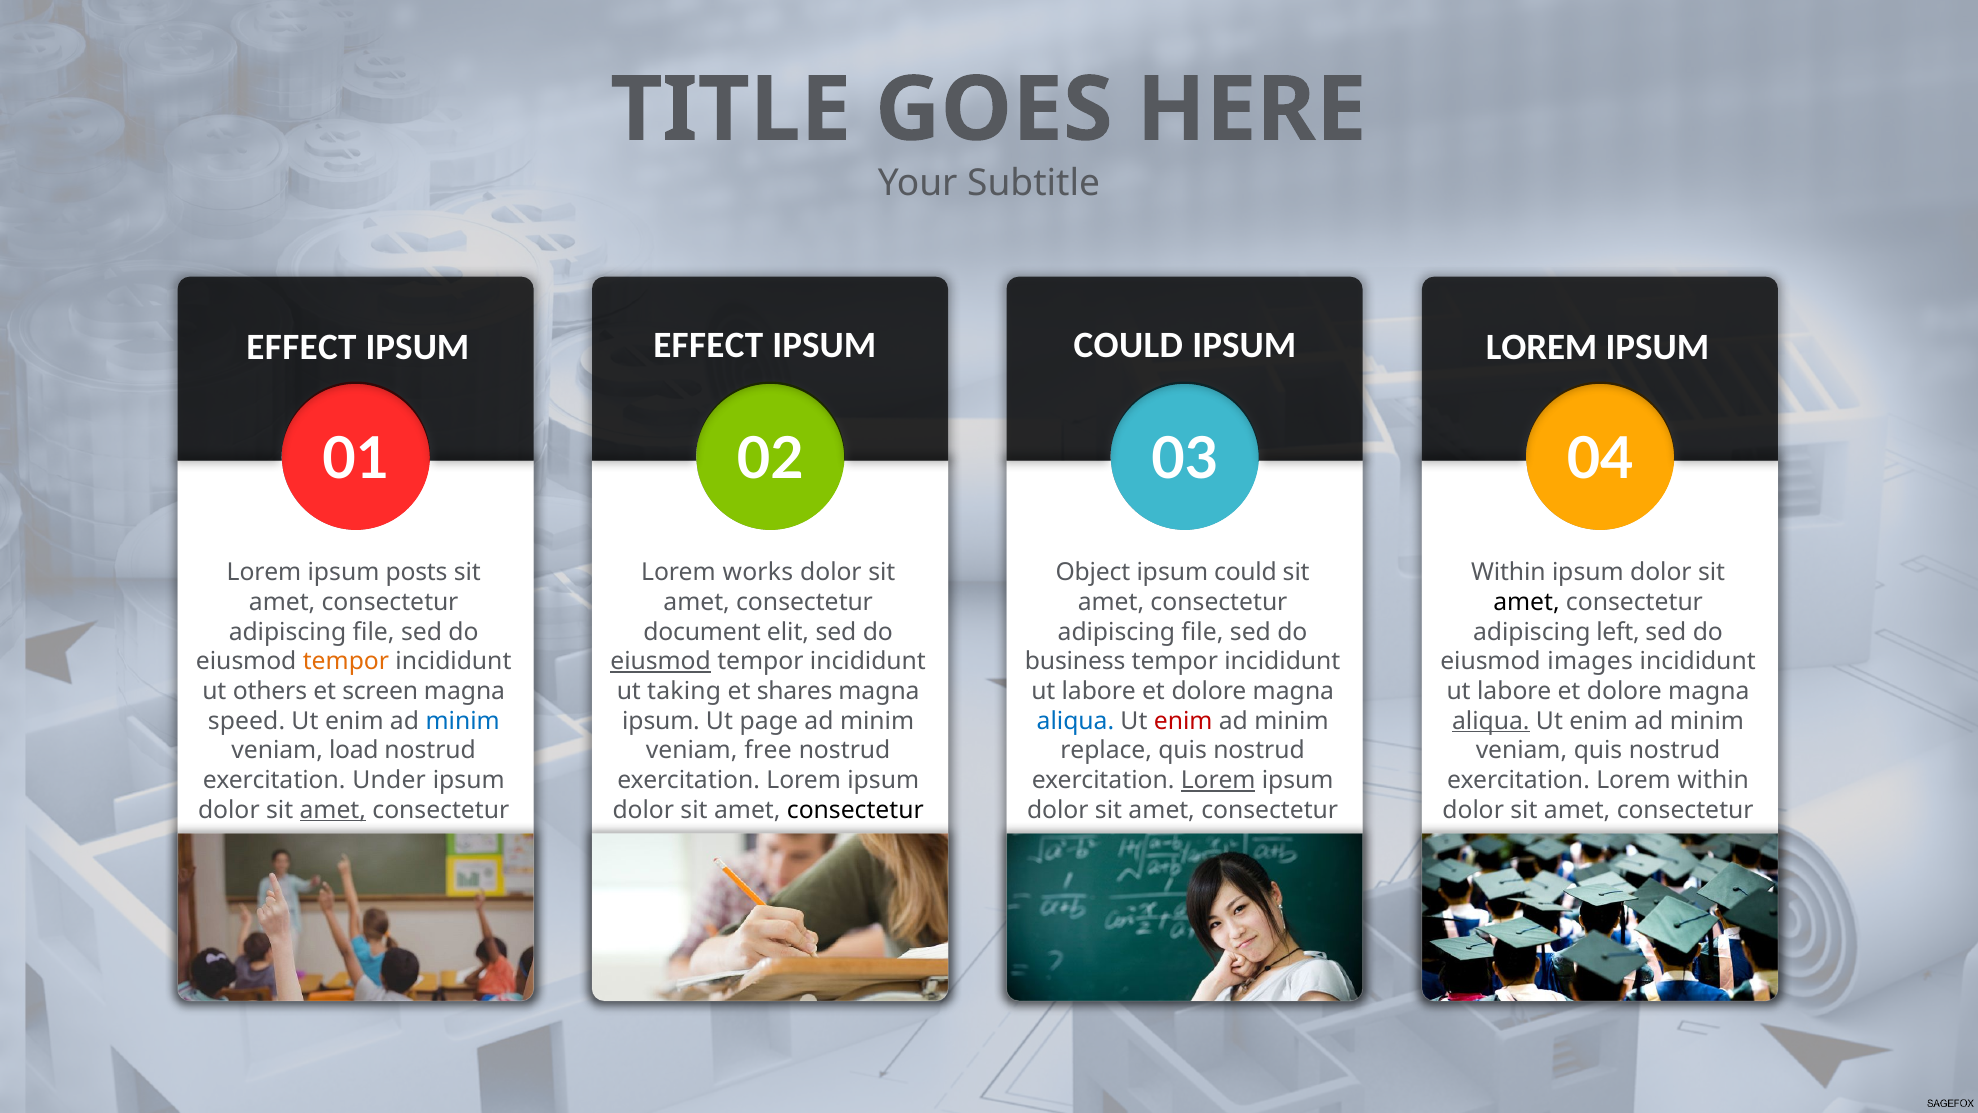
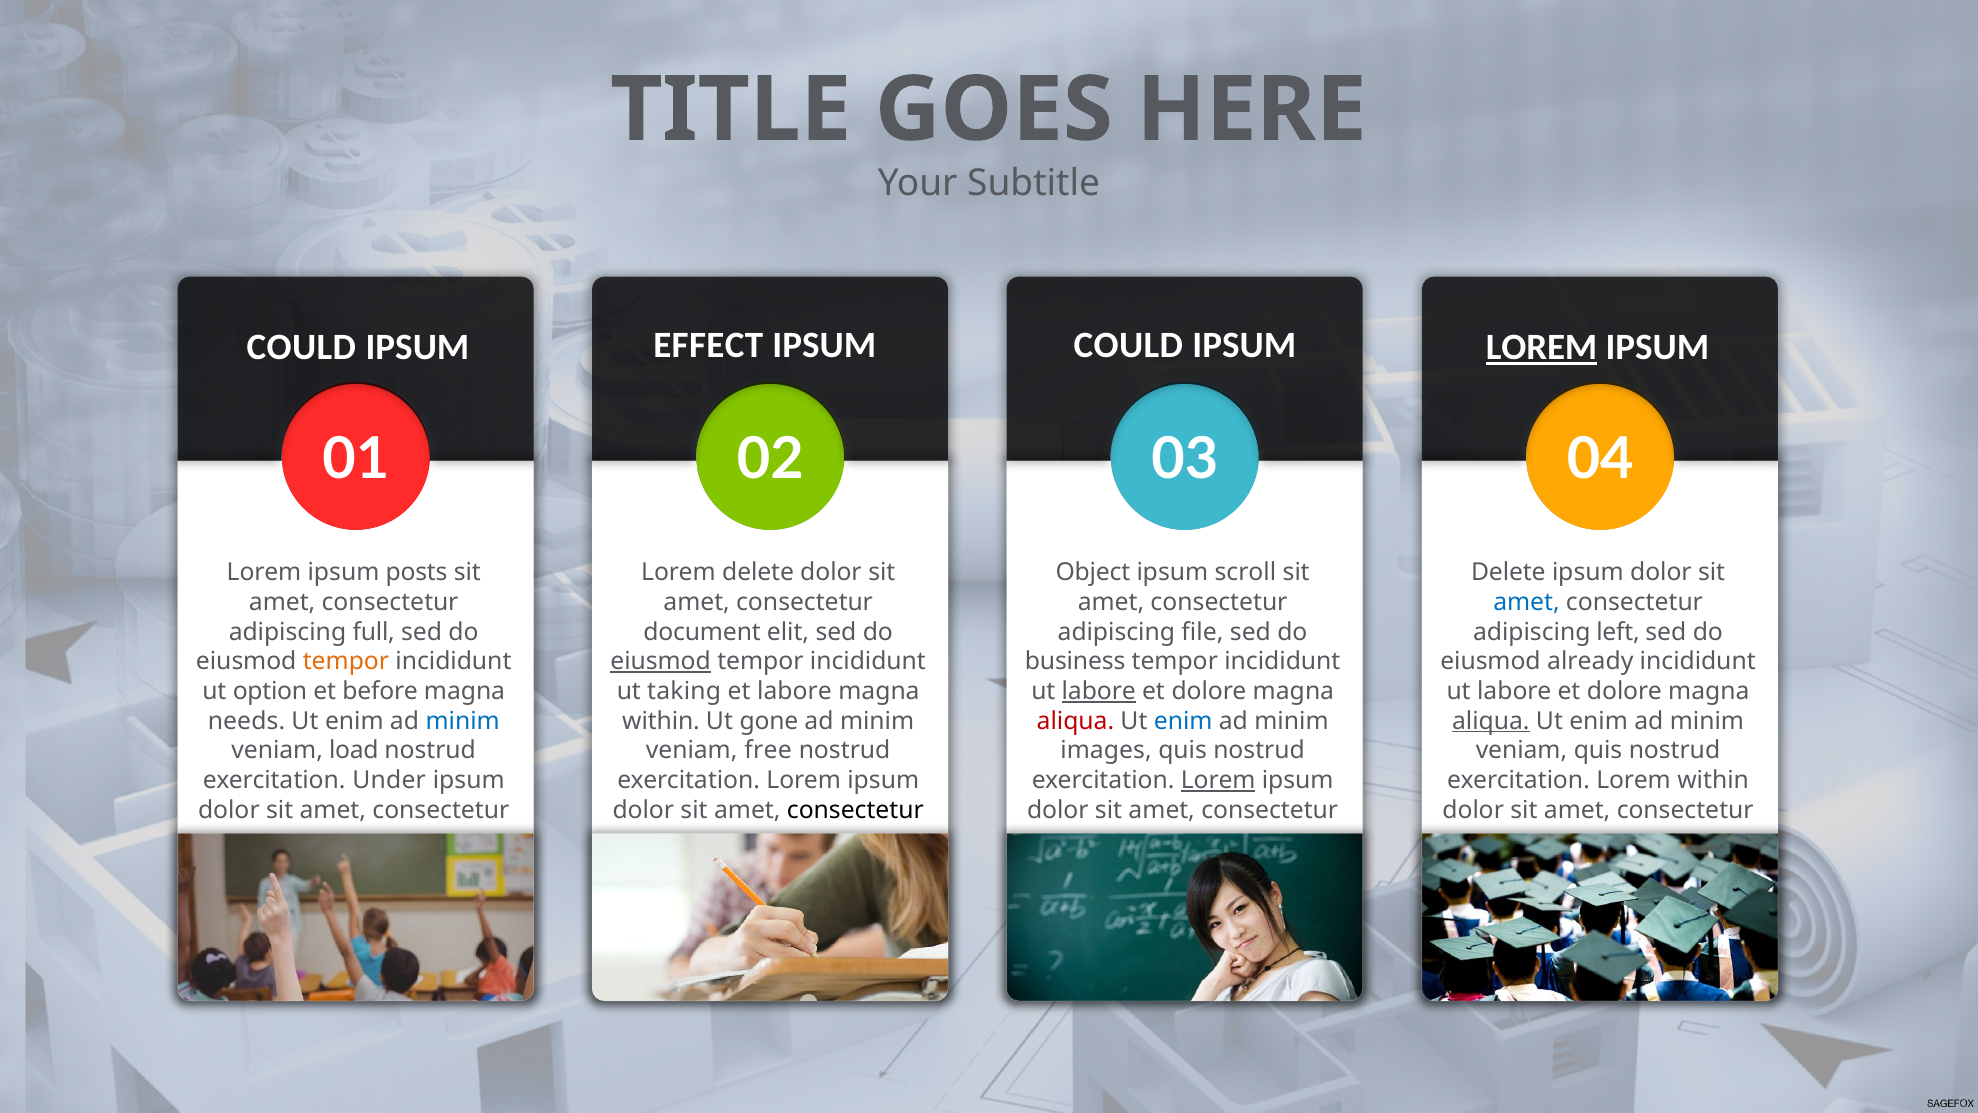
LOREM at (1542, 347) underline: none -> present
EFFECT at (301, 348): EFFECT -> COULD
Lorem works: works -> delete
could at (1245, 572): could -> scroll
Within at (1508, 572): Within -> Delete
amet at (1526, 602) colour: black -> blue
file at (374, 632): file -> full
images: images -> already
others: others -> option
screen: screen -> before
et shares: shares -> labore
labore at (1099, 691) underline: none -> present
speed: speed -> needs
ipsum at (661, 721): ipsum -> within
page: page -> gone
aliqua at (1075, 721) colour: blue -> red
enim at (1183, 721) colour: red -> blue
replace: replace -> images
amet at (333, 810) underline: present -> none
